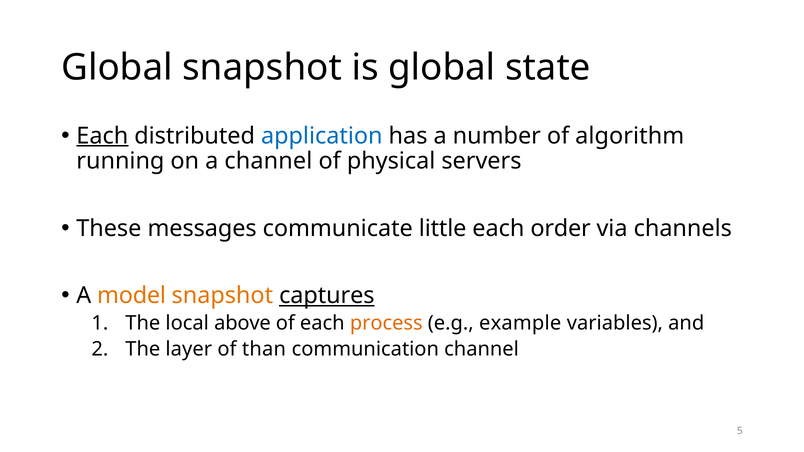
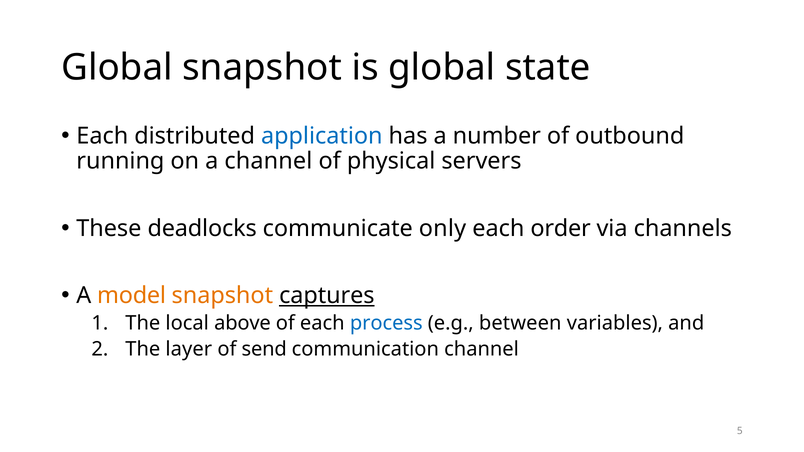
Each at (102, 136) underline: present -> none
algorithm: algorithm -> outbound
messages: messages -> deadlocks
little: little -> only
process colour: orange -> blue
example: example -> between
than: than -> send
